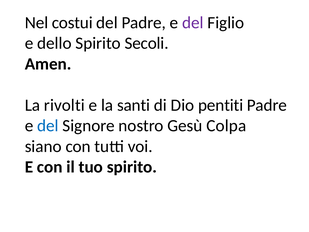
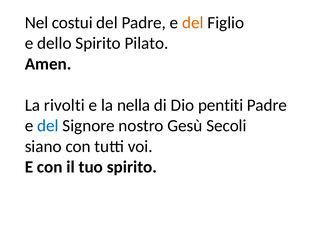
del at (193, 23) colour: purple -> orange
Secoli: Secoli -> Pilato
santi: santi -> nella
Colpa: Colpa -> Secoli
